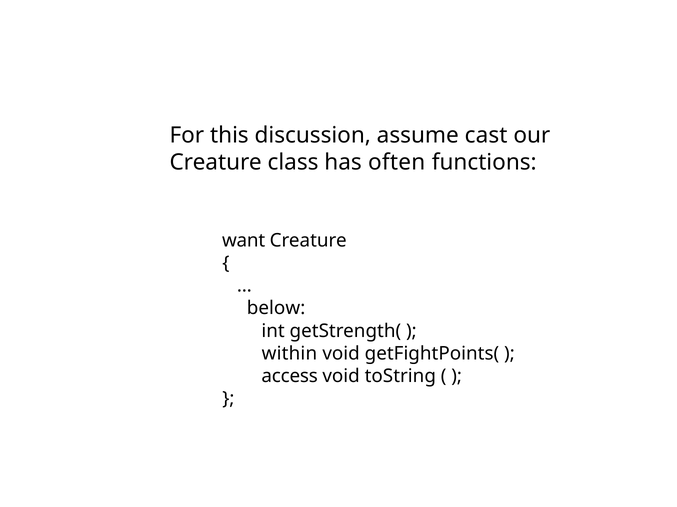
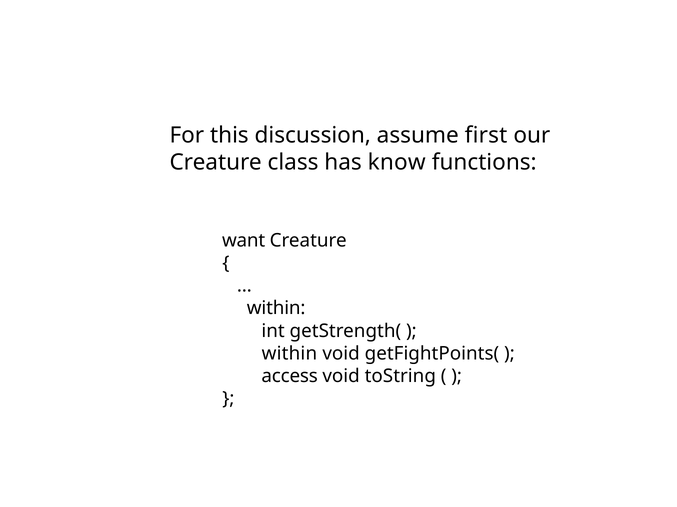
cast: cast -> first
often: often -> know
below at (276, 309): below -> within
